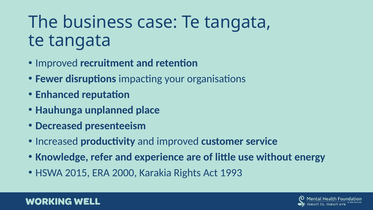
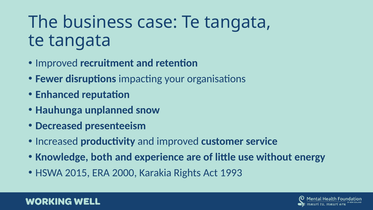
place: place -> snow
refer: refer -> both
